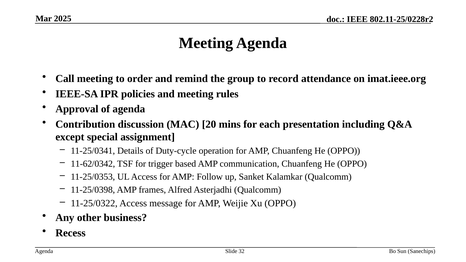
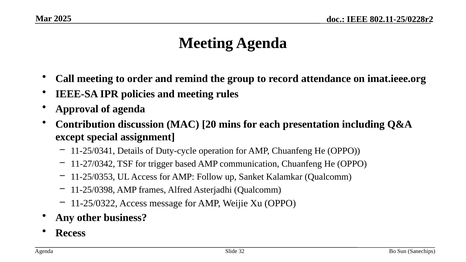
11-62/0342: 11-62/0342 -> 11-27/0342
